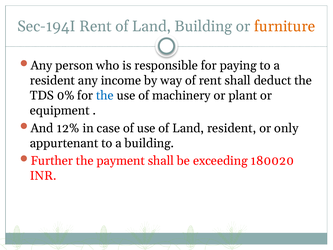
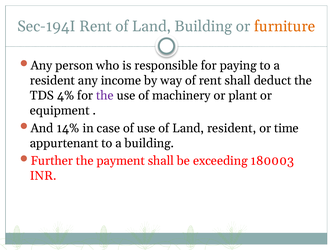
0%: 0% -> 4%
the at (105, 96) colour: blue -> purple
12%: 12% -> 14%
only: only -> time
180020: 180020 -> 180003
